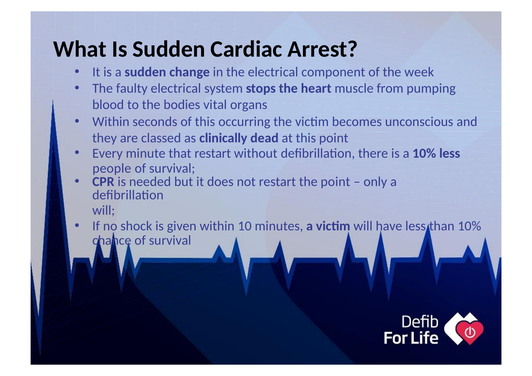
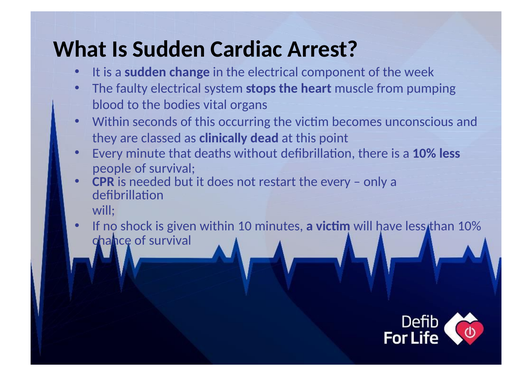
that restart: restart -> deaths
the point: point -> every
